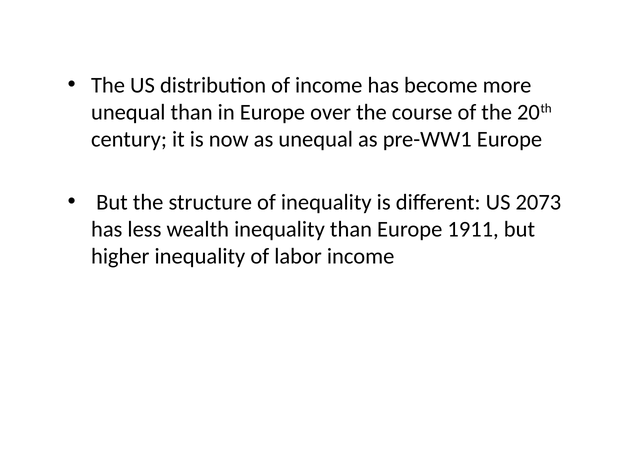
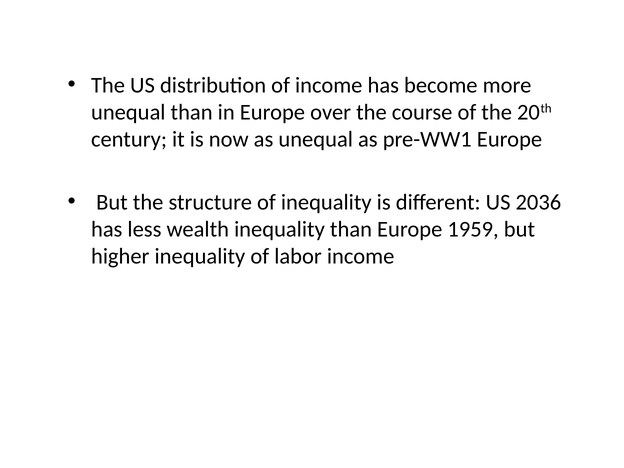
2073: 2073 -> 2036
1911: 1911 -> 1959
